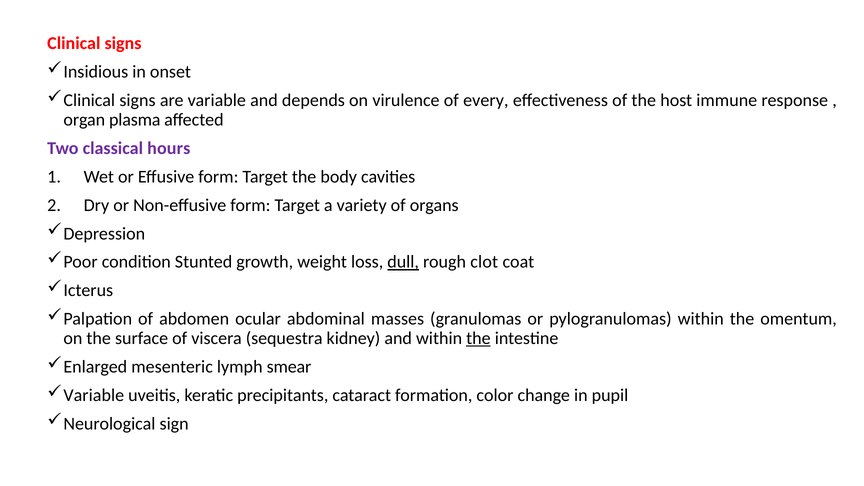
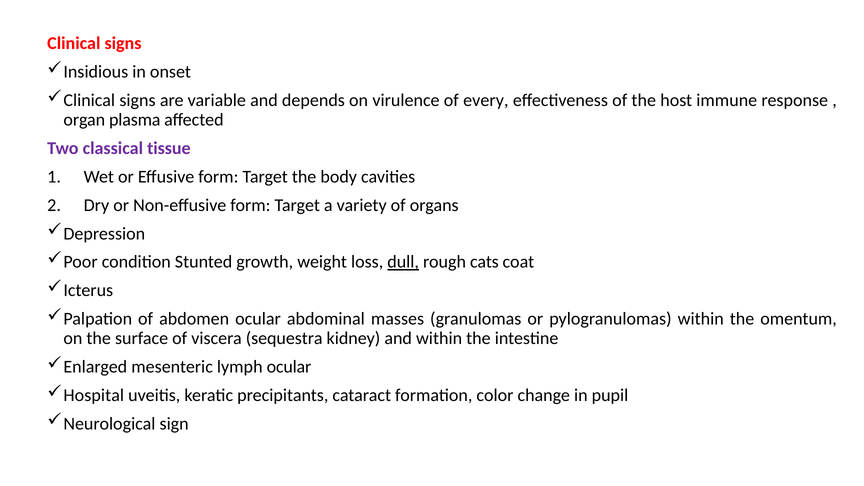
hours: hours -> tissue
clot: clot -> cats
the at (478, 338) underline: present -> none
lymph smear: smear -> ocular
Variable at (94, 395): Variable -> Hospital
